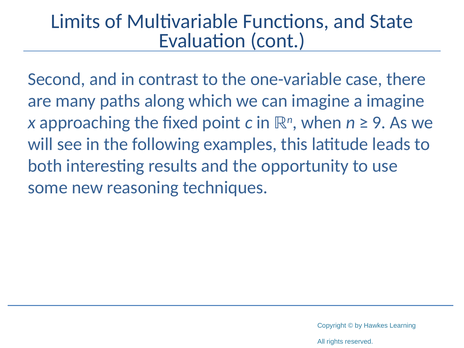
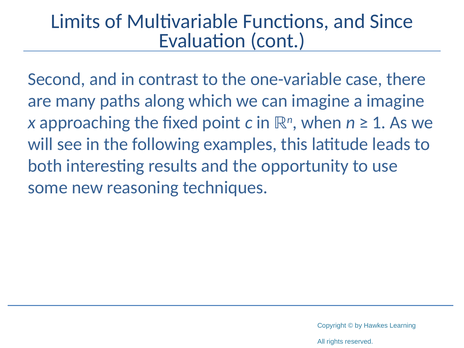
State: State -> Since
9: 9 -> 1
